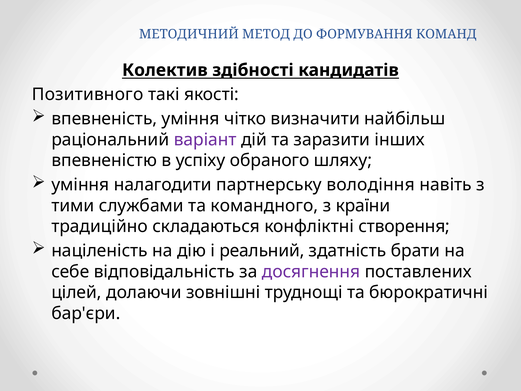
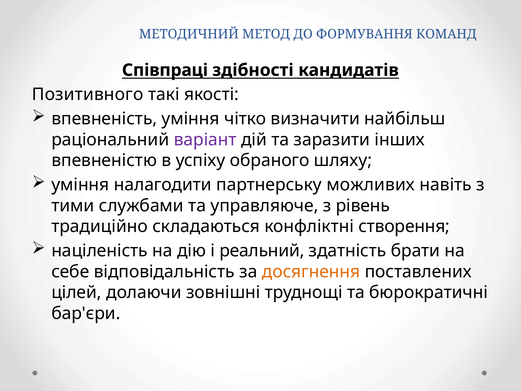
Колектив: Колектив -> Співпраці
володіння: володіння -> можливих
командного: командного -> управляюче
країни: країни -> рівень
досягнення colour: purple -> orange
